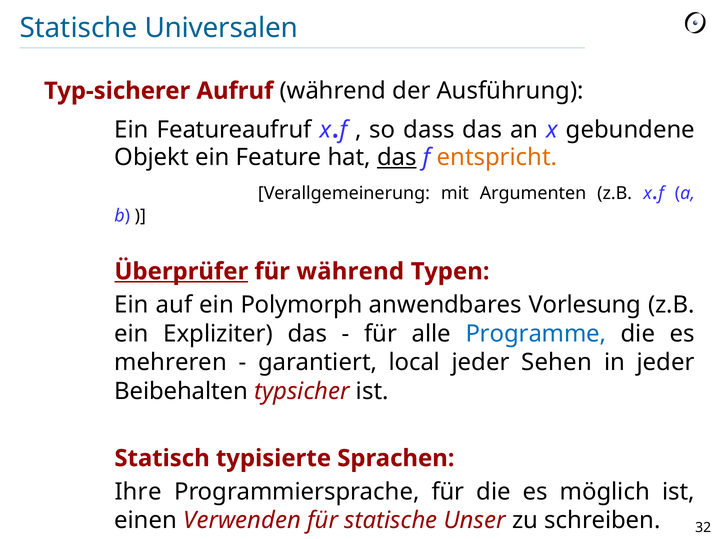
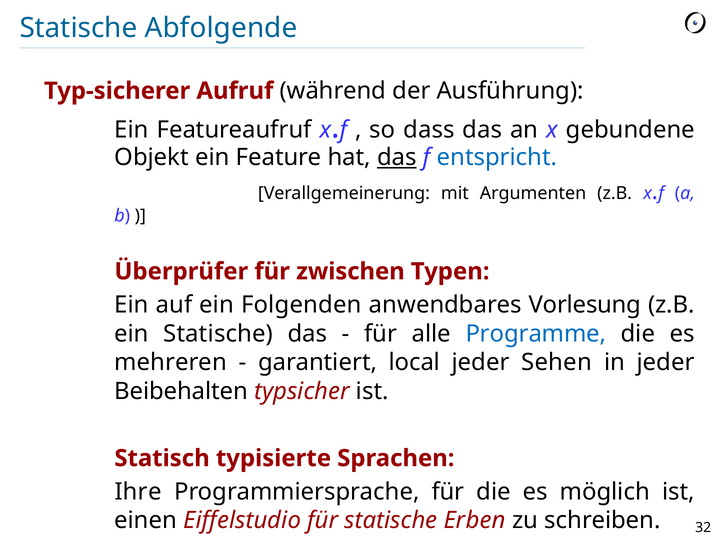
Universalen: Universalen -> Abfolgende
entspricht colour: orange -> blue
Überprüfer underline: present -> none
für während: während -> zwischen
Polymorph: Polymorph -> Folgenden
ein Expliziter: Expliziter -> Statische
Verwenden: Verwenden -> Eiffelstudio
Unser: Unser -> Erben
